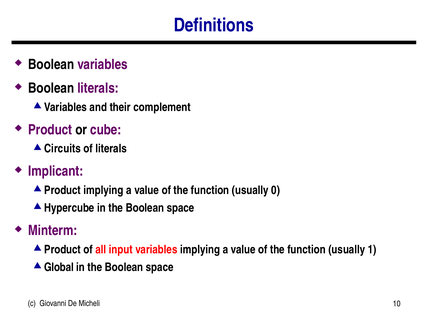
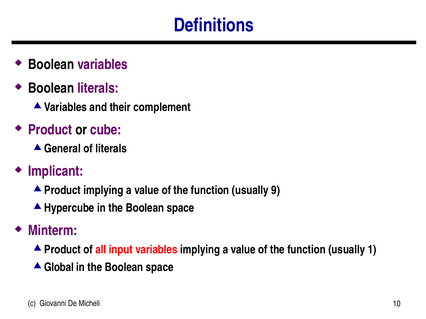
Circuits: Circuits -> General
0: 0 -> 9
